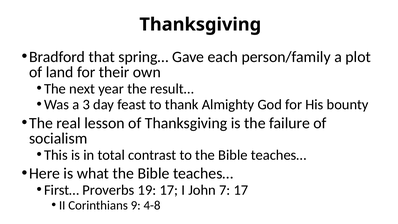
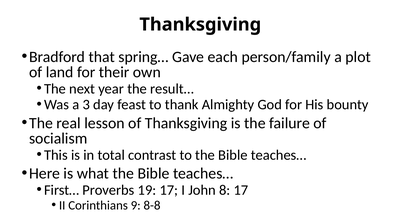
7: 7 -> 8
4-8: 4-8 -> 8-8
